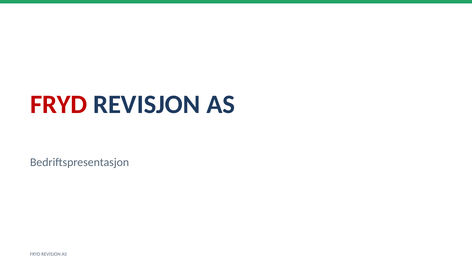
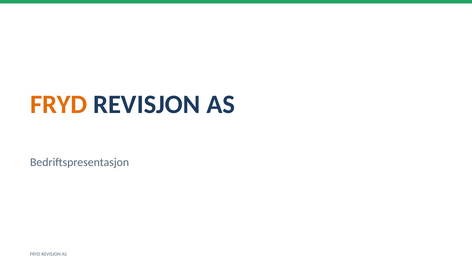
FRYD at (59, 105) colour: red -> orange
